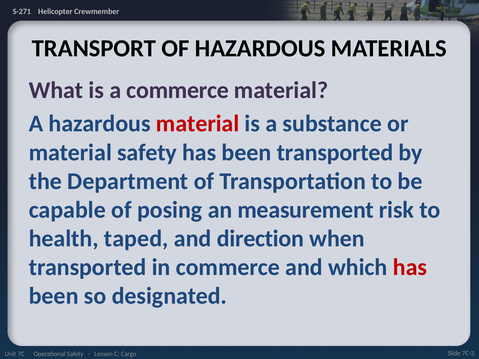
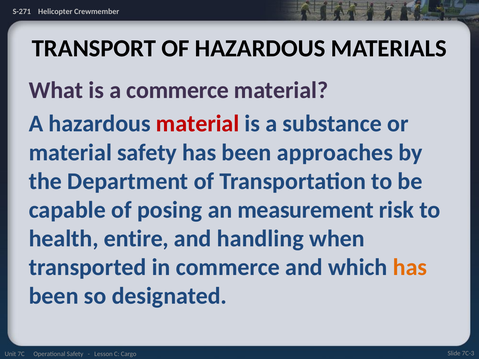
been transported: transported -> approaches
taped: taped -> entire
direction: direction -> handling
has at (410, 268) colour: red -> orange
